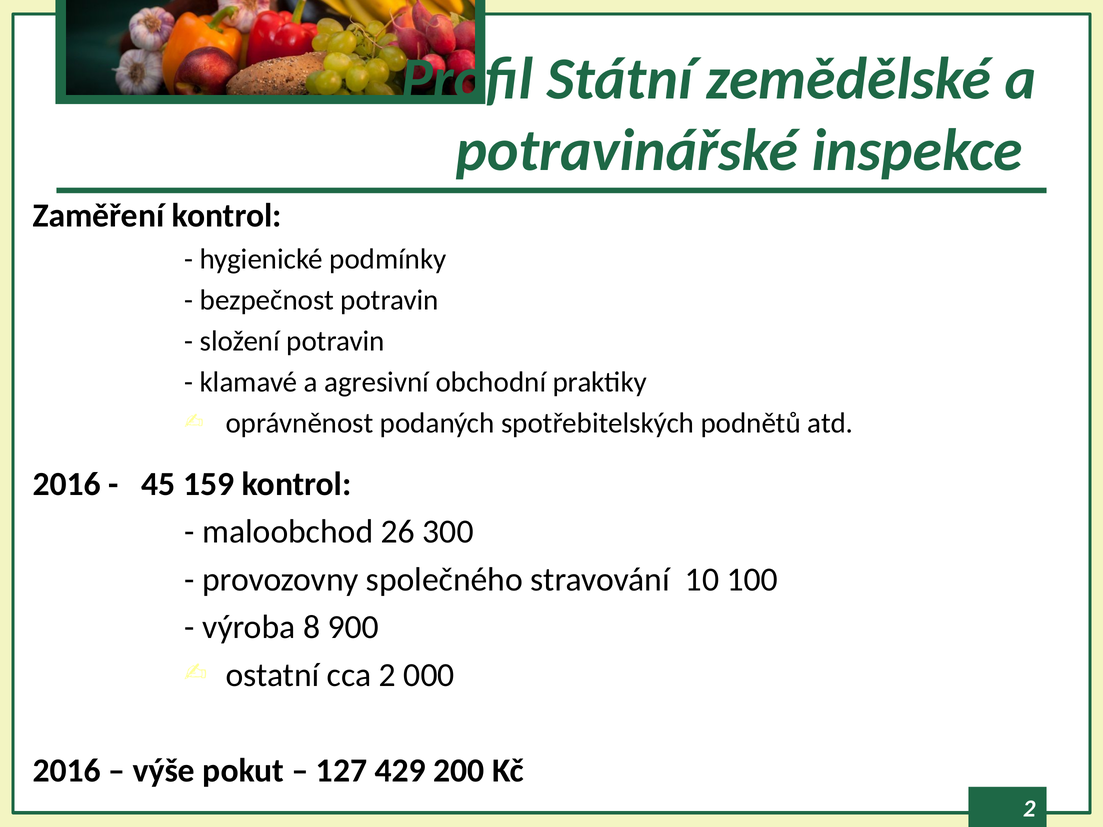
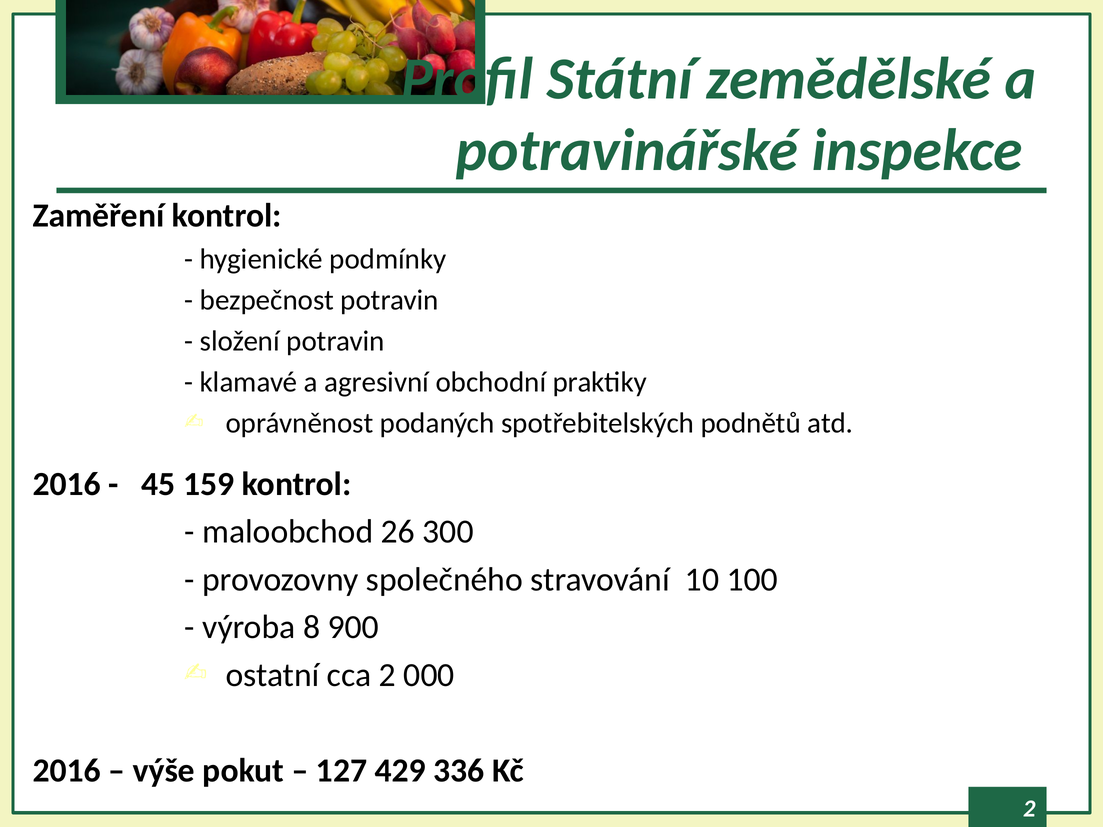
200: 200 -> 336
